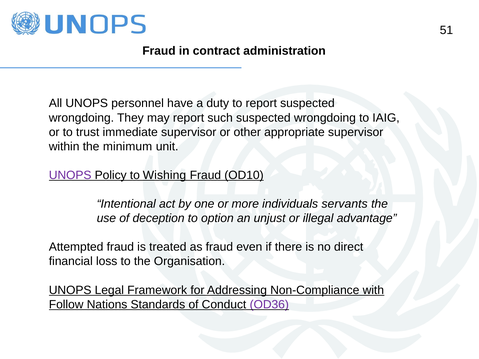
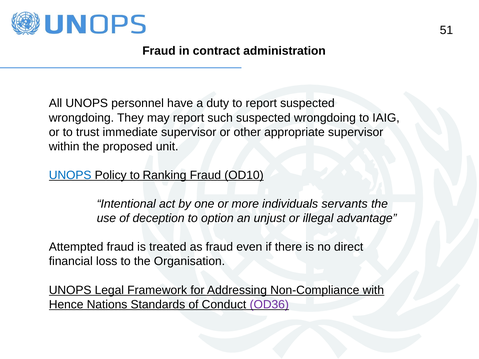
minimum: minimum -> proposed
UNOPS at (70, 175) colour: purple -> blue
Wishing: Wishing -> Ranking
Follow: Follow -> Hence
